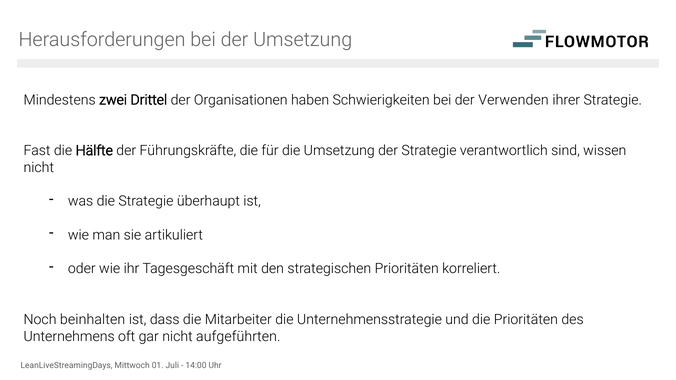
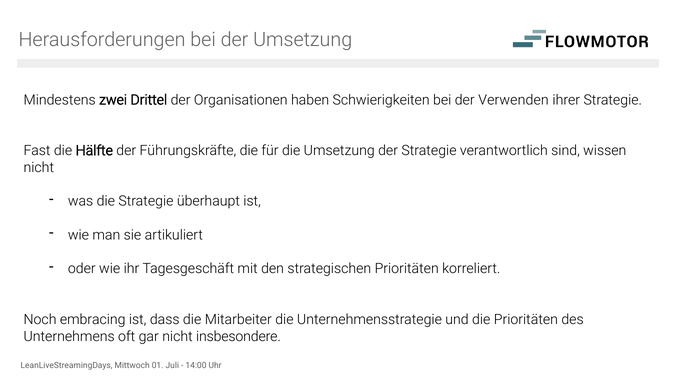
beinhalten: beinhalten -> embracing
aufgeführten: aufgeführten -> insbesondere
